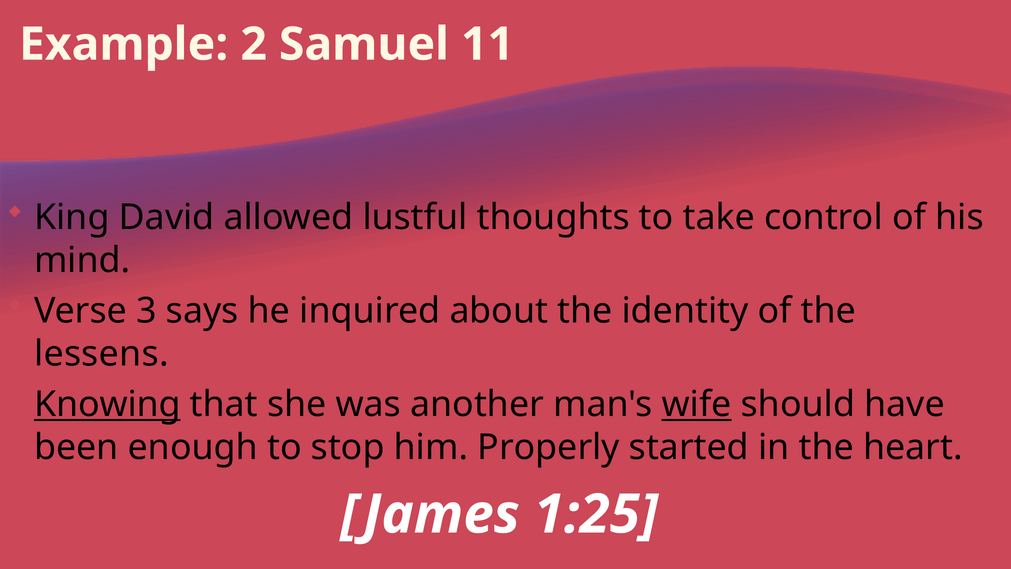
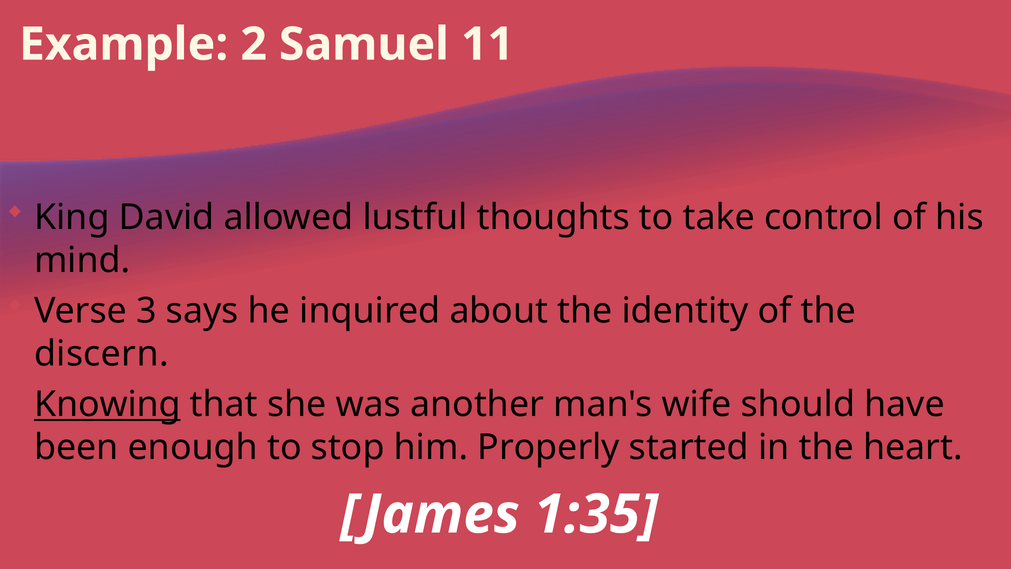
lessens: lessens -> discern
wife underline: present -> none
1:25: 1:25 -> 1:35
